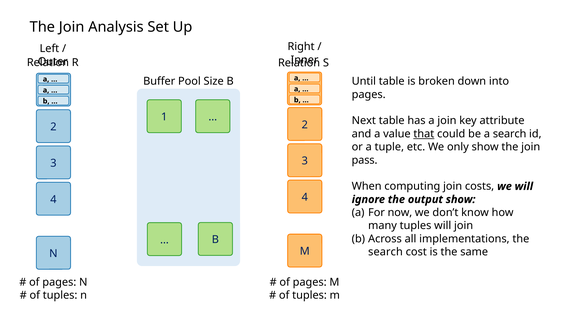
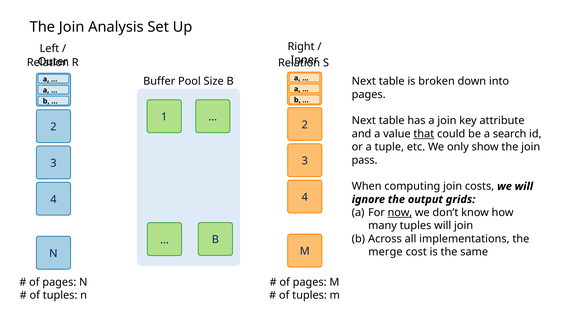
Until at (364, 81): Until -> Next
output show: show -> grids
now underline: none -> present
search at (385, 252): search -> merge
